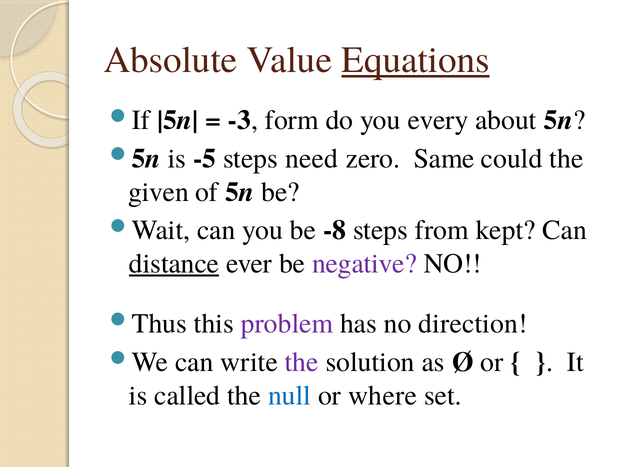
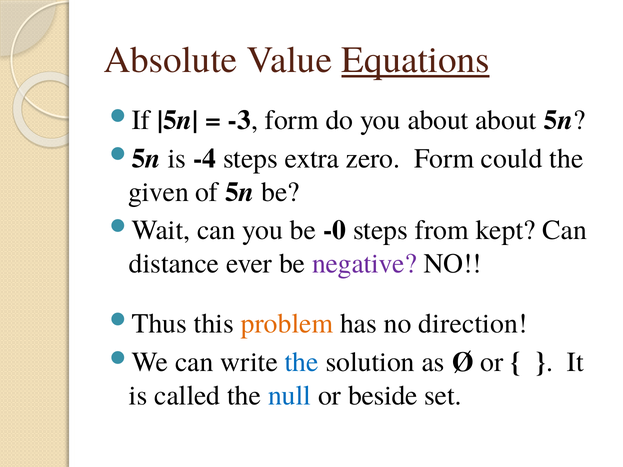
you every: every -> about
-5: -5 -> -4
need: need -> extra
zero Same: Same -> Form
-8: -8 -> -0
distance underline: present -> none
problem colour: purple -> orange
the at (302, 362) colour: purple -> blue
where: where -> beside
